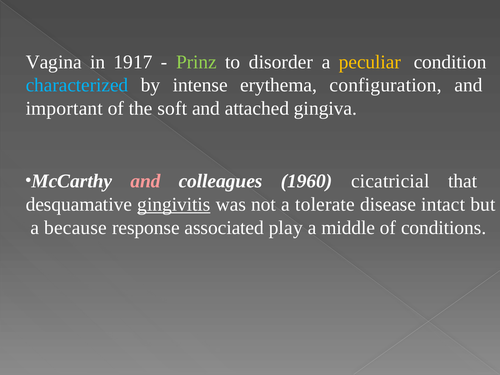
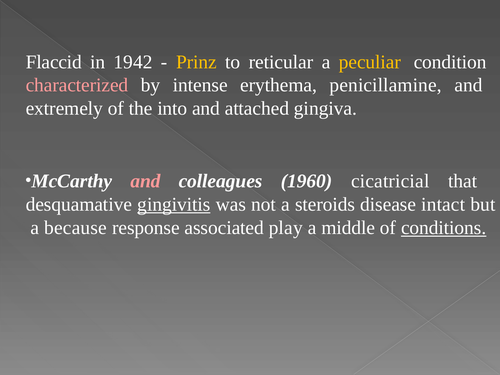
Vagina: Vagina -> Flaccid
1917: 1917 -> 1942
Prinz colour: light green -> yellow
disorder: disorder -> reticular
characterized colour: light blue -> pink
configuration: configuration -> penicillamine
important: important -> extremely
soft: soft -> into
tolerate: tolerate -> steroids
conditions underline: none -> present
